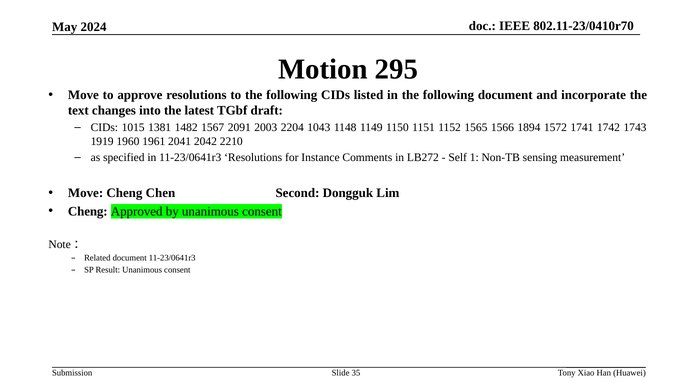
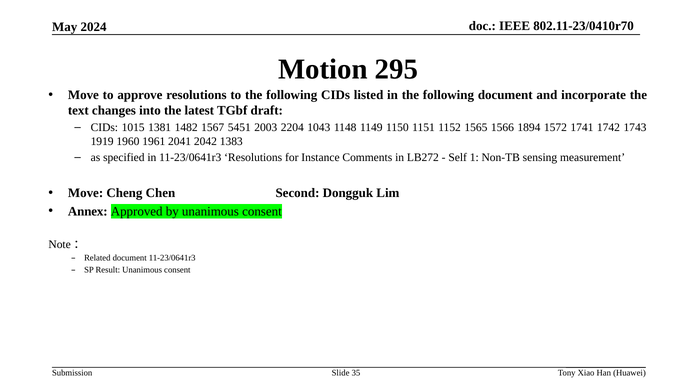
2091: 2091 -> 5451
2210: 2210 -> 1383
Cheng at (88, 211): Cheng -> Annex
